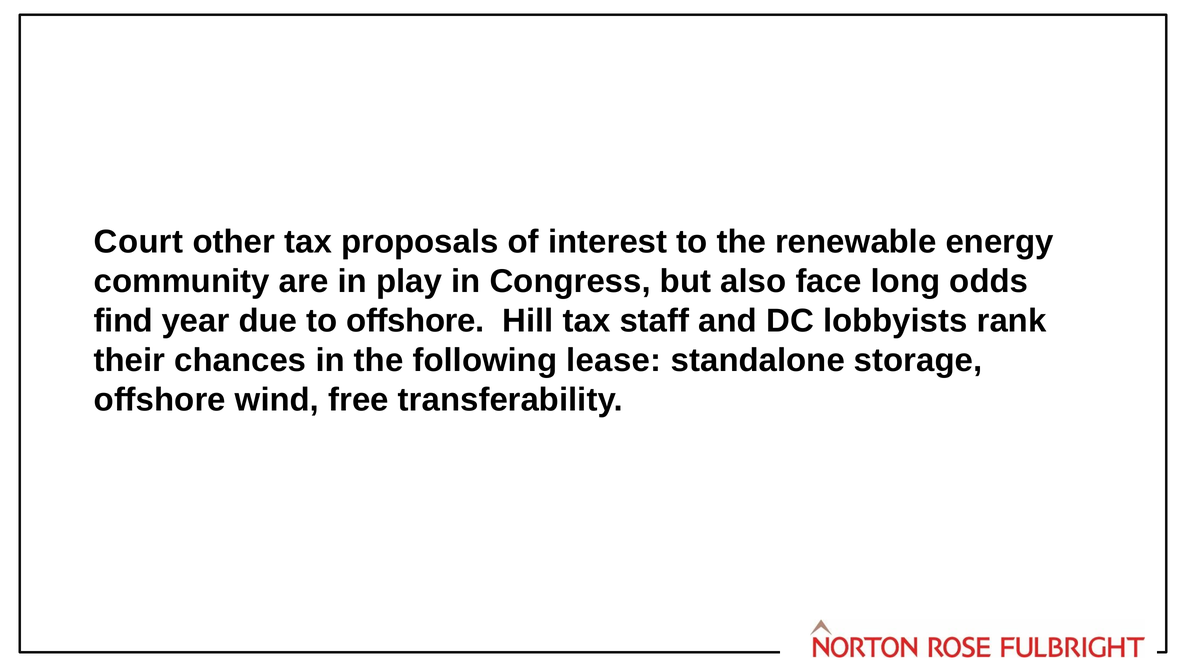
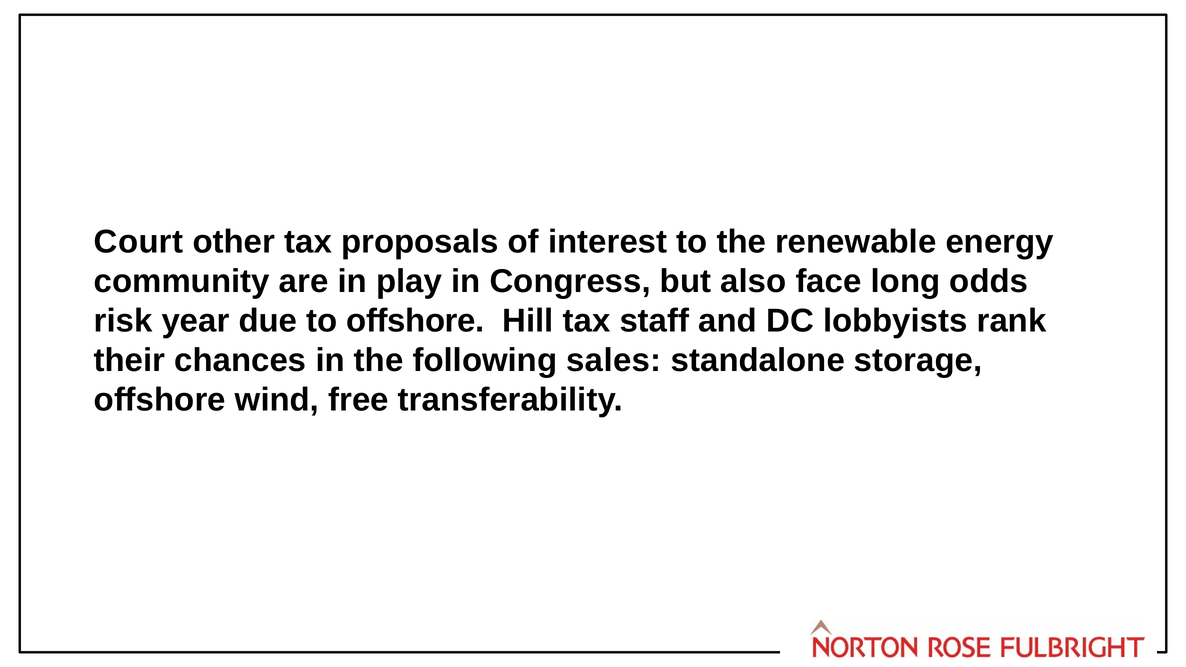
find: find -> risk
lease: lease -> sales
